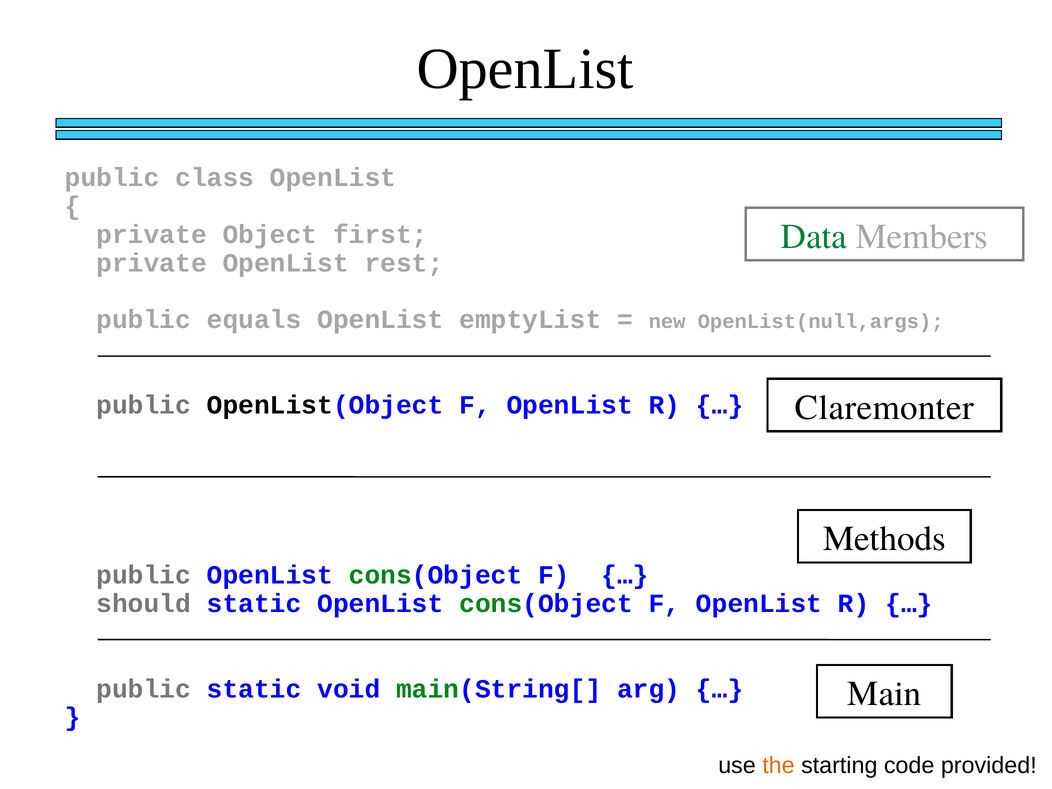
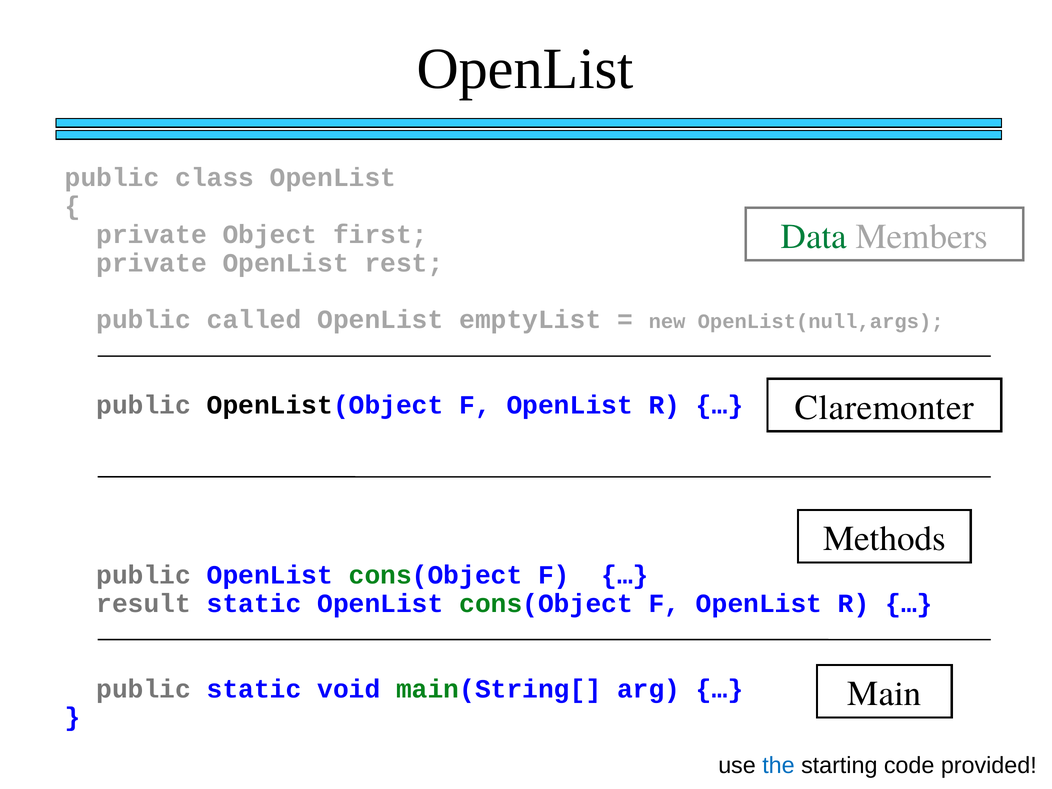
equals: equals -> called
should: should -> result
the colour: orange -> blue
